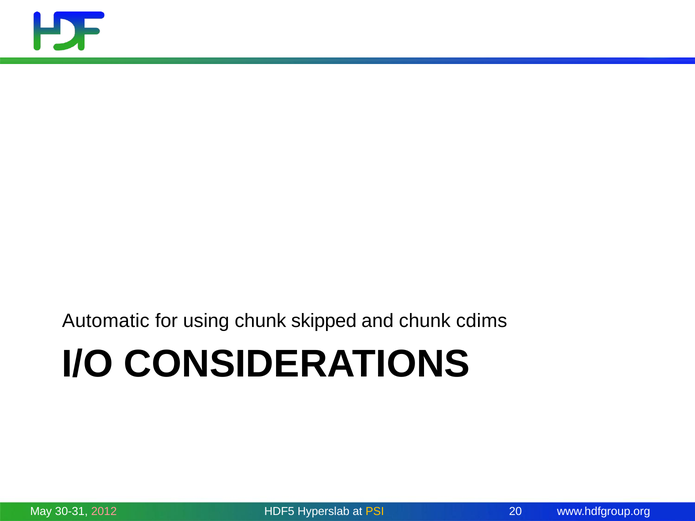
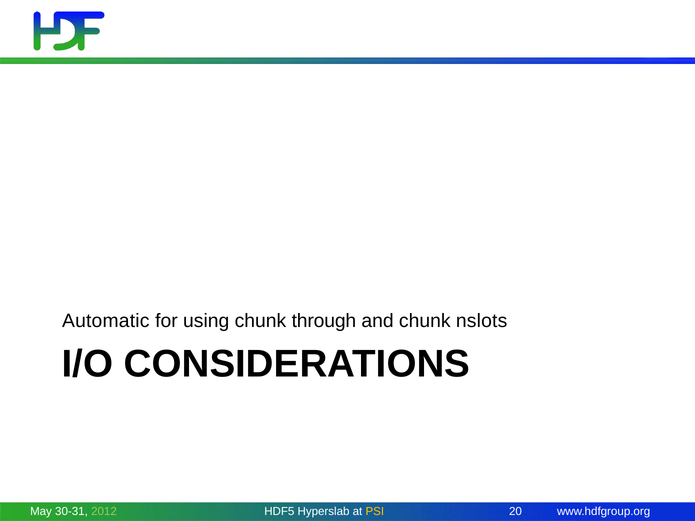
skipped: skipped -> through
cdims: cdims -> nslots
2012 colour: pink -> light green
